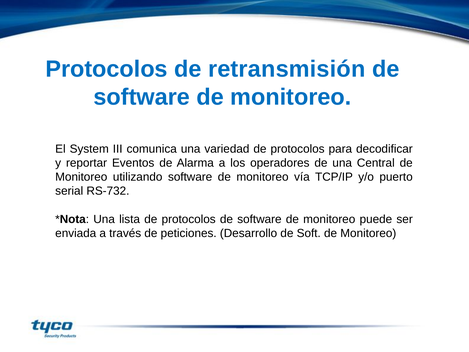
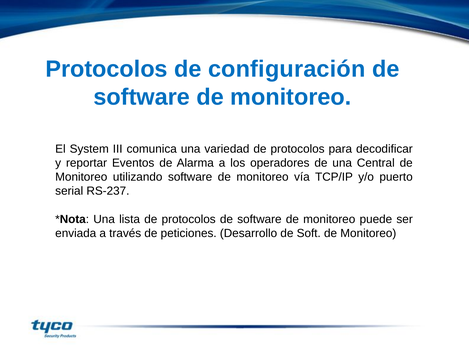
retransmisión: retransmisión -> configuración
RS-732: RS-732 -> RS-237
